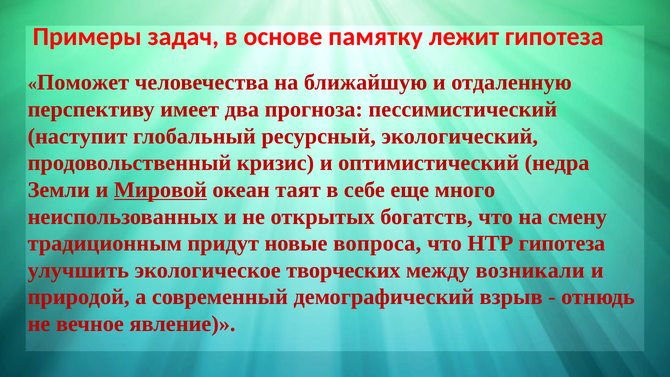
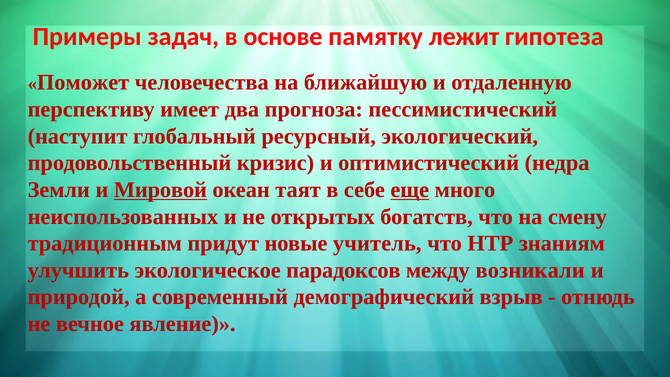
еще underline: none -> present
вопроса: вопроса -> учитель
НТР гипотеза: гипотеза -> знаниям
творческих: творческих -> парадоксов
